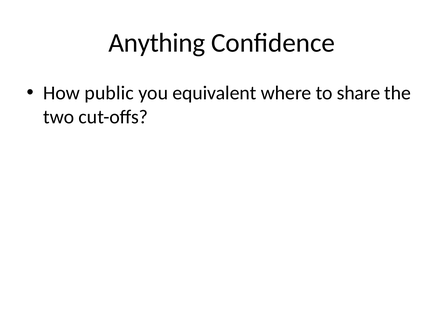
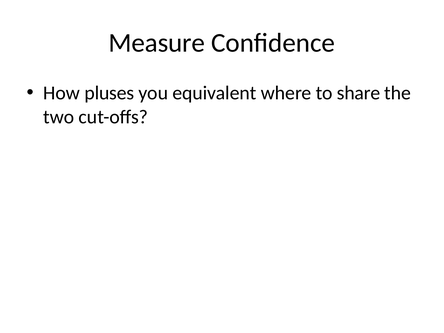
Anything: Anything -> Measure
public: public -> pluses
